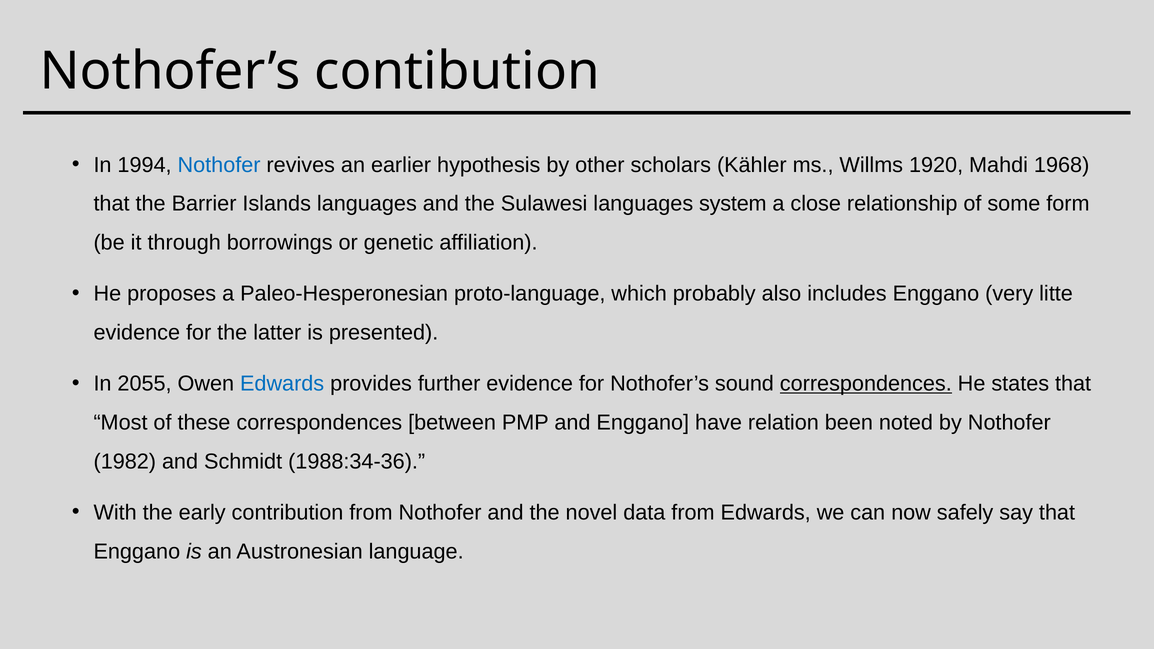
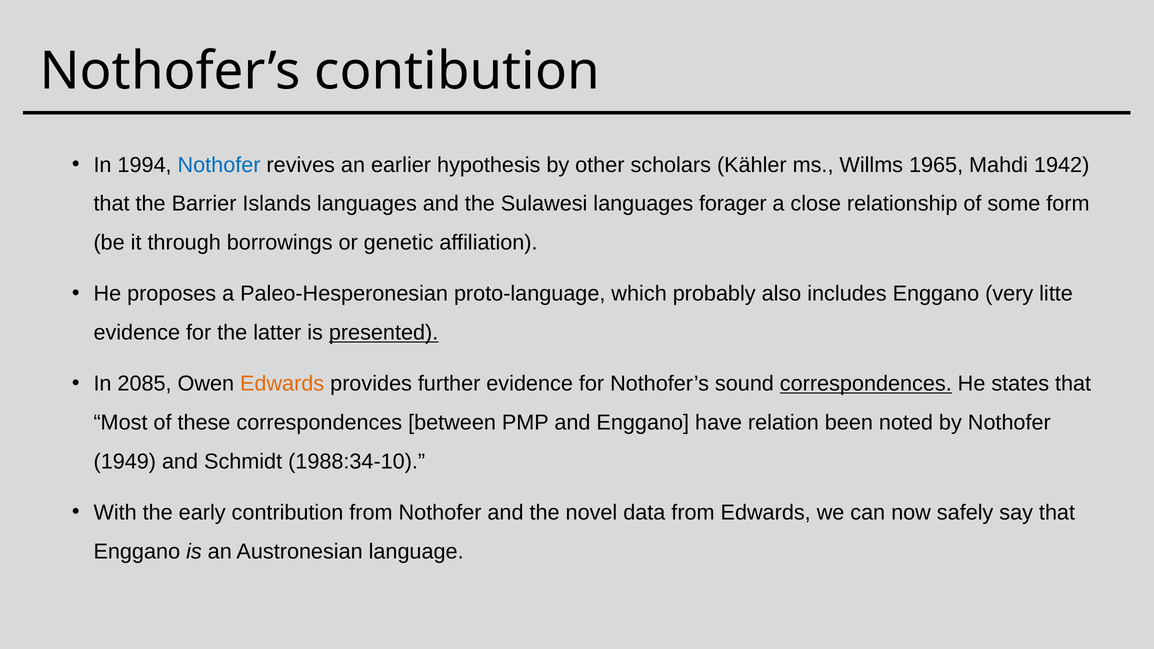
1920: 1920 -> 1965
1968: 1968 -> 1942
system: system -> forager
presented underline: none -> present
2055: 2055 -> 2085
Edwards at (282, 384) colour: blue -> orange
1982: 1982 -> 1949
1988:34-36: 1988:34-36 -> 1988:34-10
